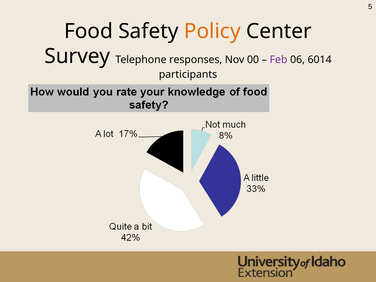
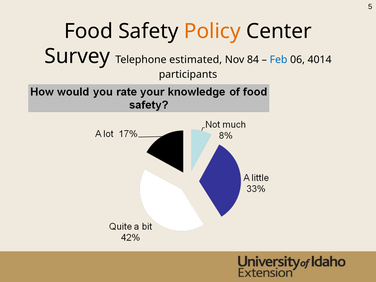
responses: responses -> estimated
00: 00 -> 84
Feb colour: purple -> blue
6014: 6014 -> 4014
